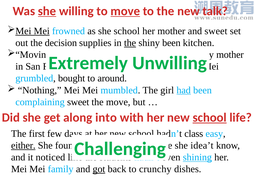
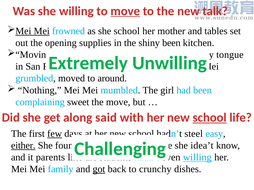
she at (47, 11) underline: present -> none
and sweet: sweet -> tables
decision: decision -> opening
the at (130, 43) underline: present -> none
mother at (230, 55): mother -> tongue
bought: bought -> moved
had underline: present -> none
into: into -> said
few underline: none -> present
class: class -> steel
noticed: noticed -> parents
shining at (197, 158): shining -> willing
